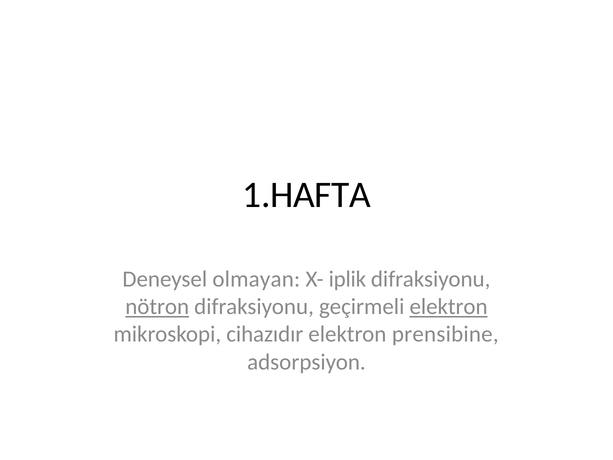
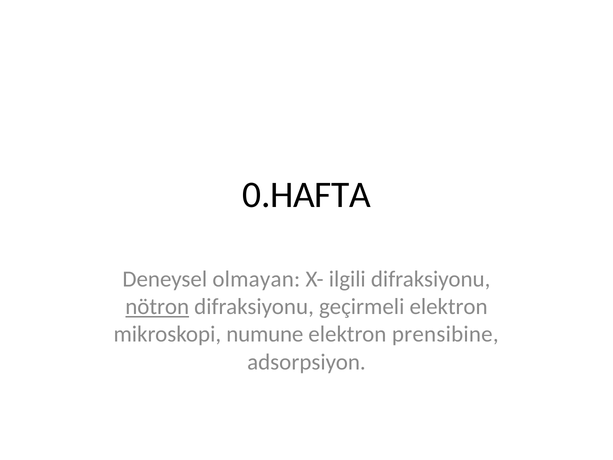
1.HAFTA: 1.HAFTA -> 0.HAFTA
iplik: iplik -> ilgili
elektron at (449, 307) underline: present -> none
cihazıdır: cihazıdır -> numune
